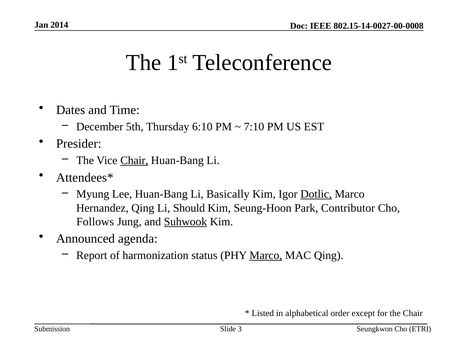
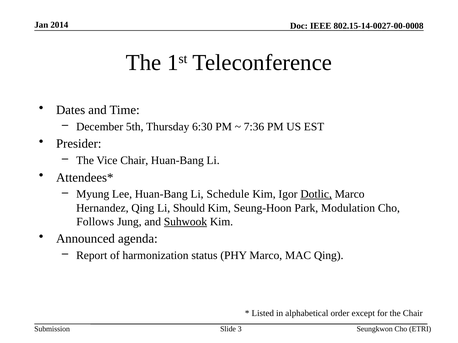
6:10: 6:10 -> 6:30
7:10: 7:10 -> 7:36
Chair at (134, 161) underline: present -> none
Basically: Basically -> Schedule
Contributor: Contributor -> Modulation
Marco at (266, 256) underline: present -> none
